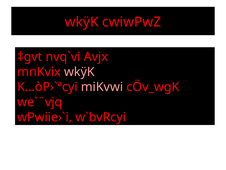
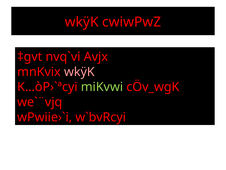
miKvwi colour: pink -> light green
